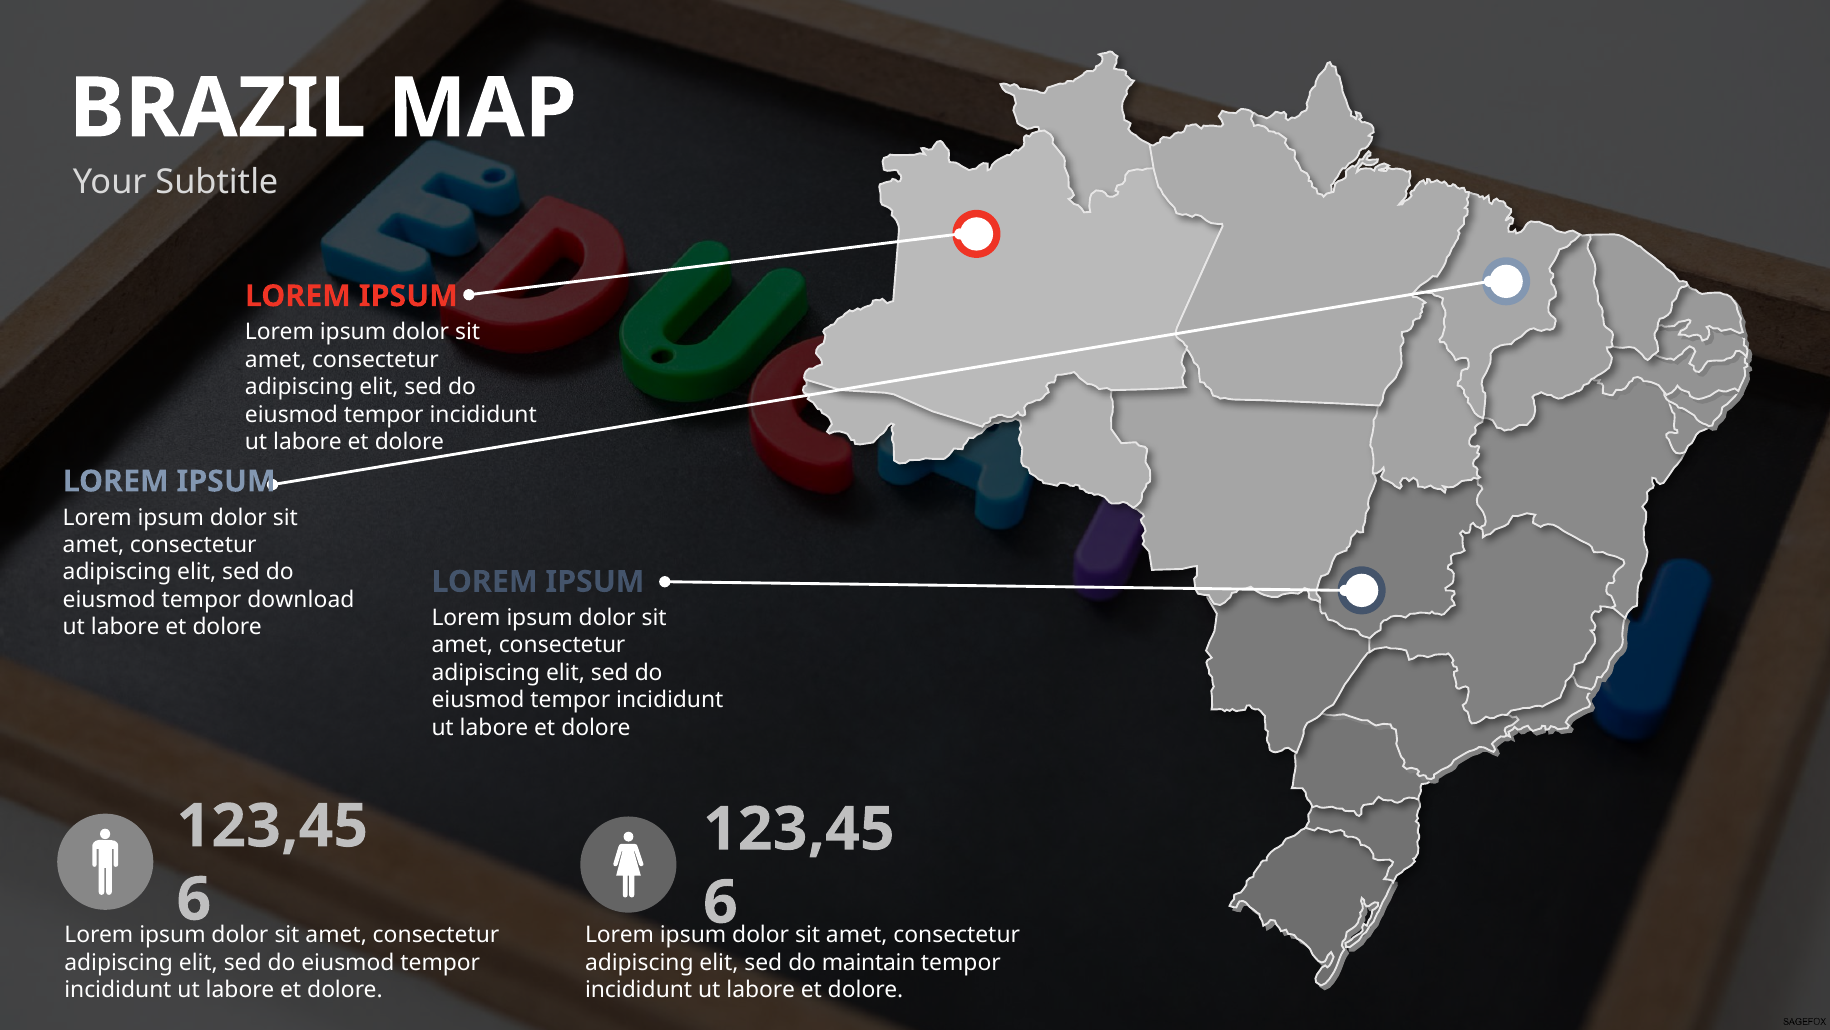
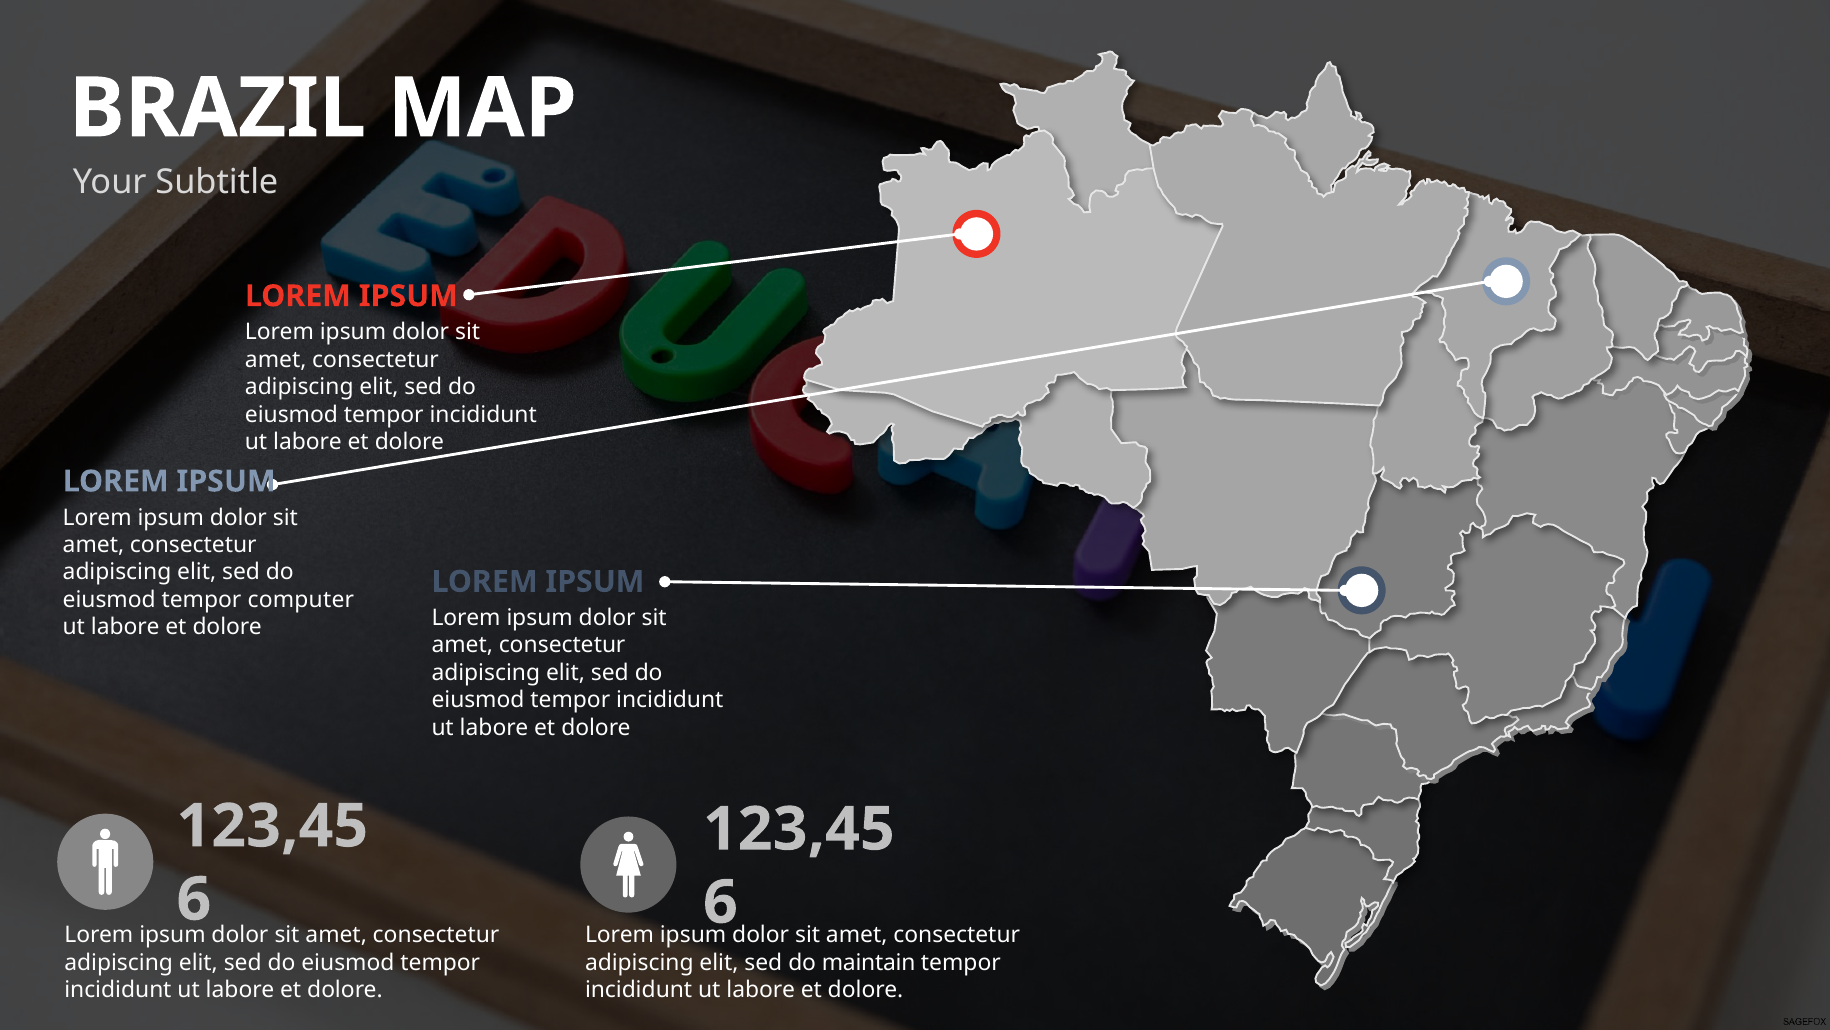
download: download -> computer
